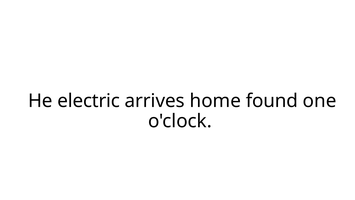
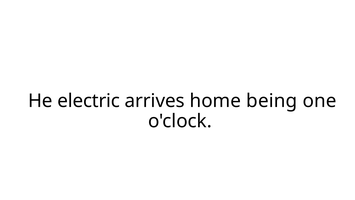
found: found -> being
